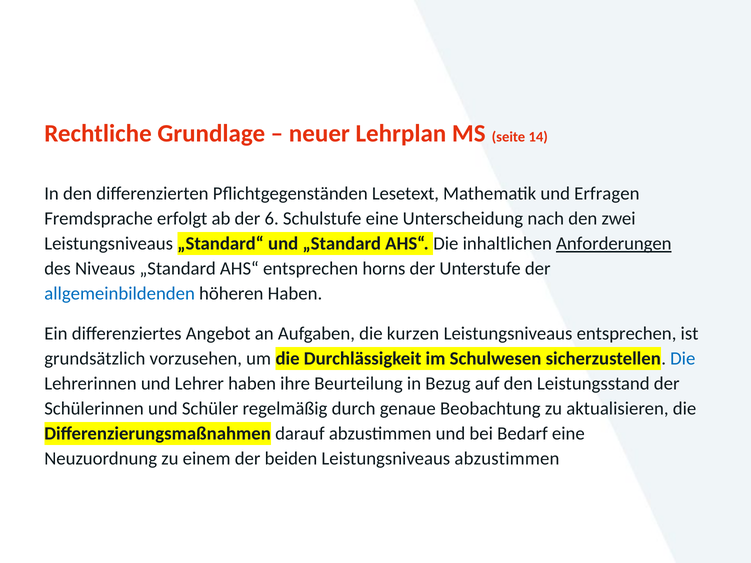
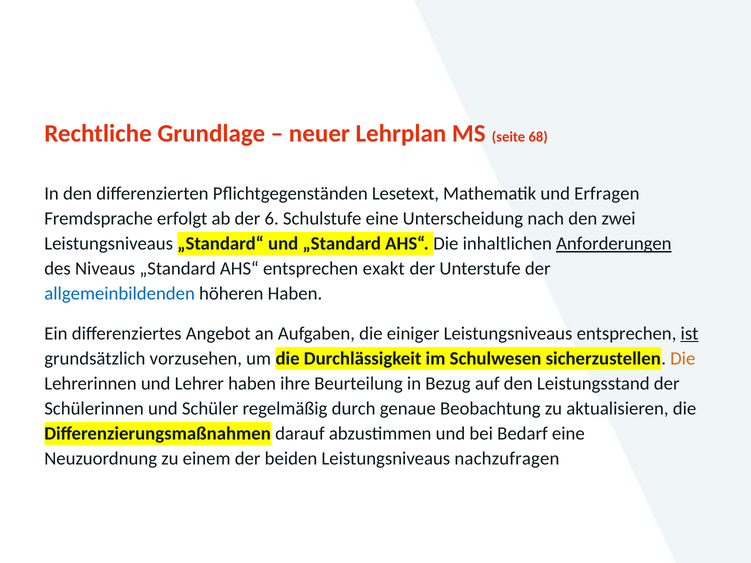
14: 14 -> 68
horns: horns -> exakt
kurzen: kurzen -> einiger
ist underline: none -> present
Die at (683, 359) colour: blue -> orange
Leistungsniveaus abzustimmen: abzustimmen -> nachzufragen
